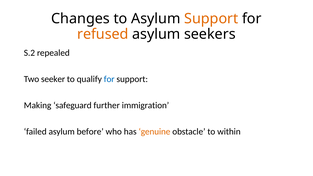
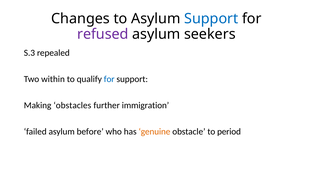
Support at (211, 19) colour: orange -> blue
refused colour: orange -> purple
S.2: S.2 -> S.3
seeker: seeker -> within
safeguard: safeguard -> obstacles
within: within -> period
